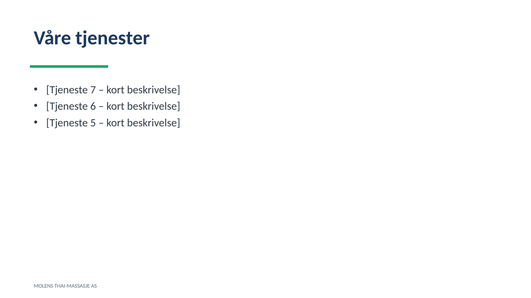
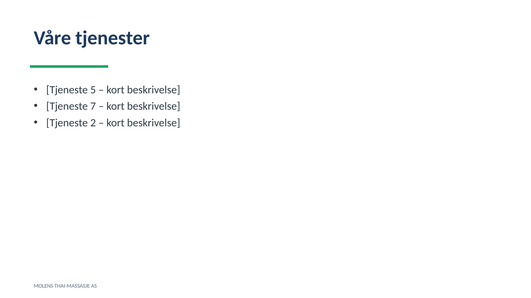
7: 7 -> 5
6: 6 -> 7
5: 5 -> 2
